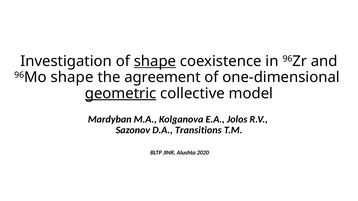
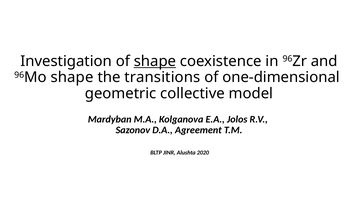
agreement: agreement -> transitions
geometric underline: present -> none
Transitions: Transitions -> Agreement
